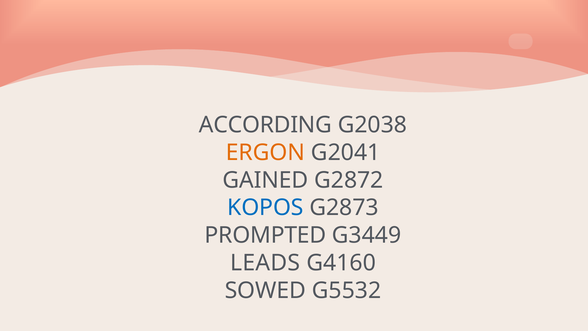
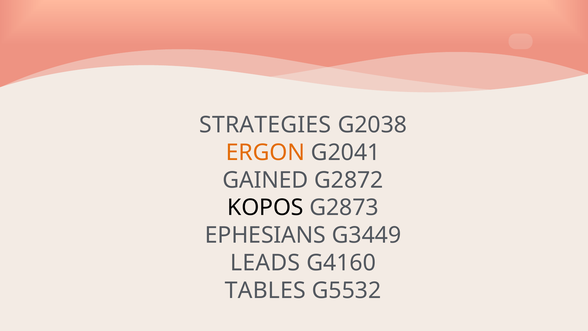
ACCORDING: ACCORDING -> STRATEGIES
KOPOS colour: blue -> black
PROMPTED: PROMPTED -> EPHESIANS
SOWED: SOWED -> TABLES
